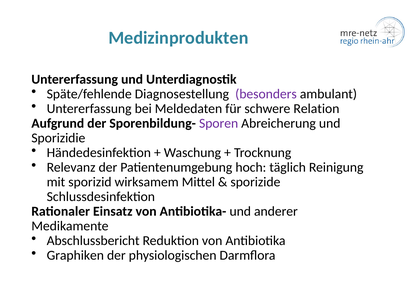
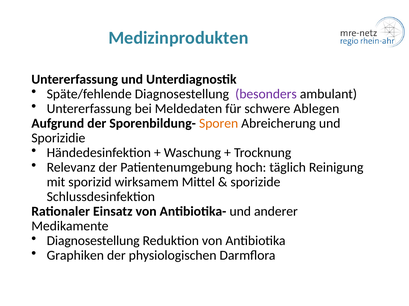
Relation: Relation -> Ablegen
Sporen colour: purple -> orange
Abschlussbericht at (93, 241): Abschlussbericht -> Diagnosestellung
